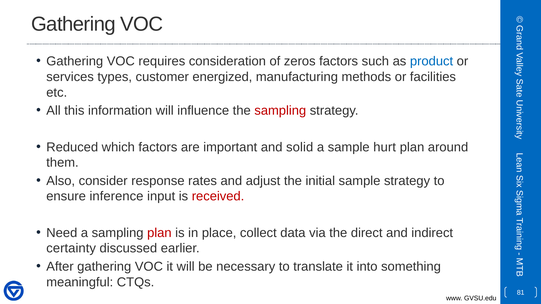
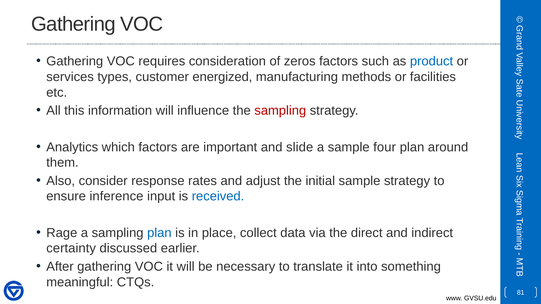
Reduced: Reduced -> Analytics
solid: solid -> slide
hurt: hurt -> four
received colour: red -> blue
Need: Need -> Rage
plan at (159, 233) colour: red -> blue
